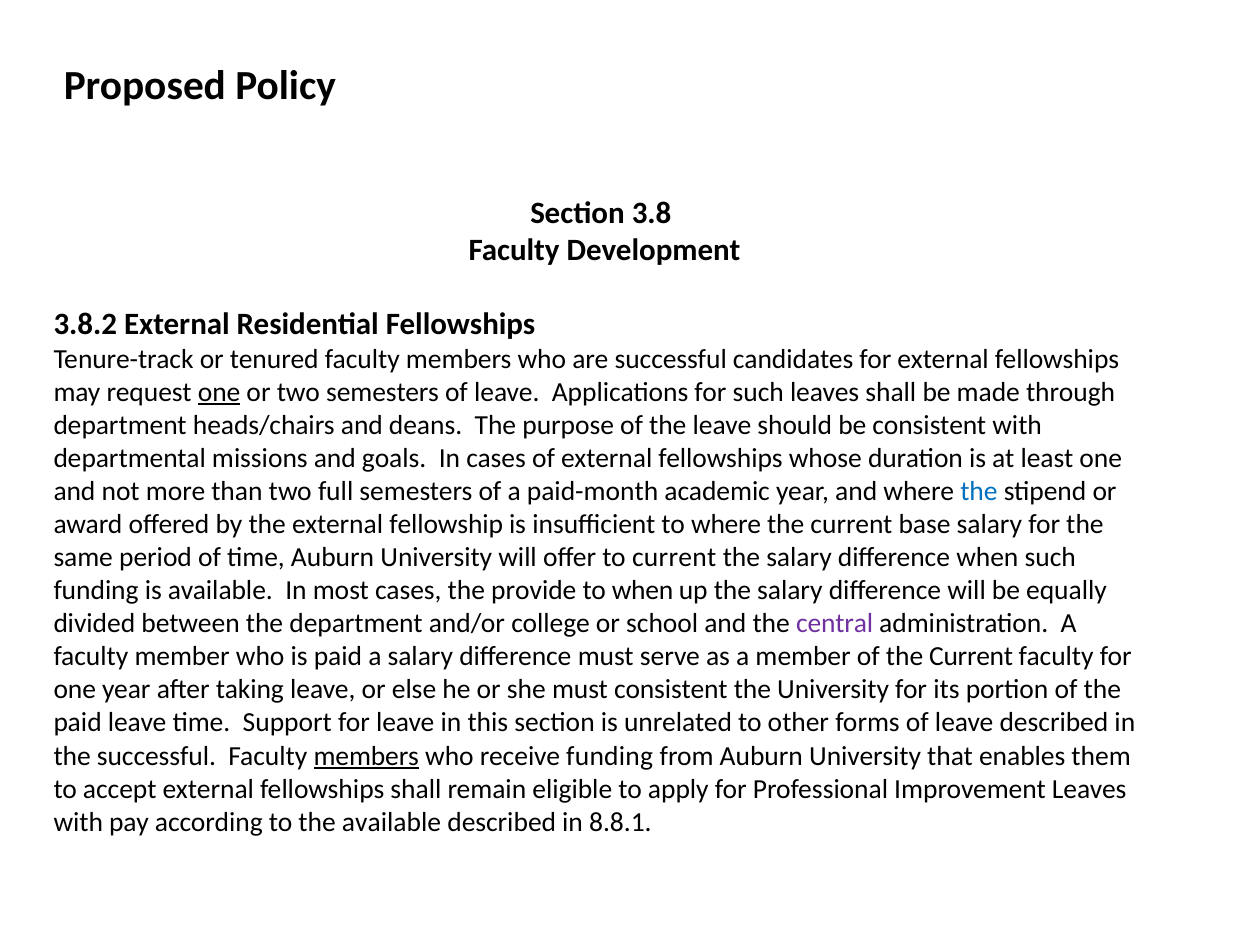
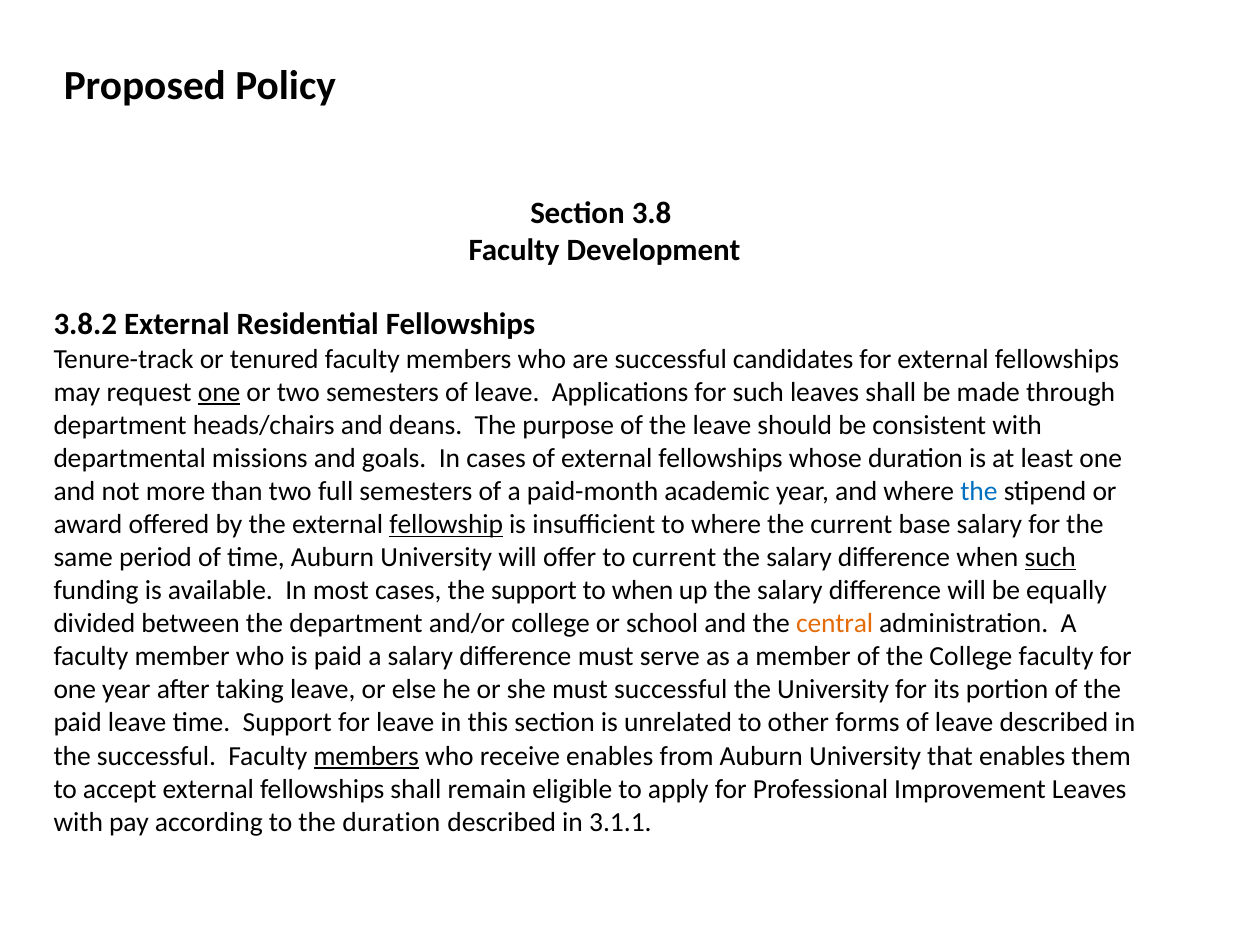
fellowship underline: none -> present
such at (1050, 558) underline: none -> present
the provide: provide -> support
central colour: purple -> orange
of the Current: Current -> College
must consistent: consistent -> successful
receive funding: funding -> enables
the available: available -> duration
8.8.1: 8.8.1 -> 3.1.1
